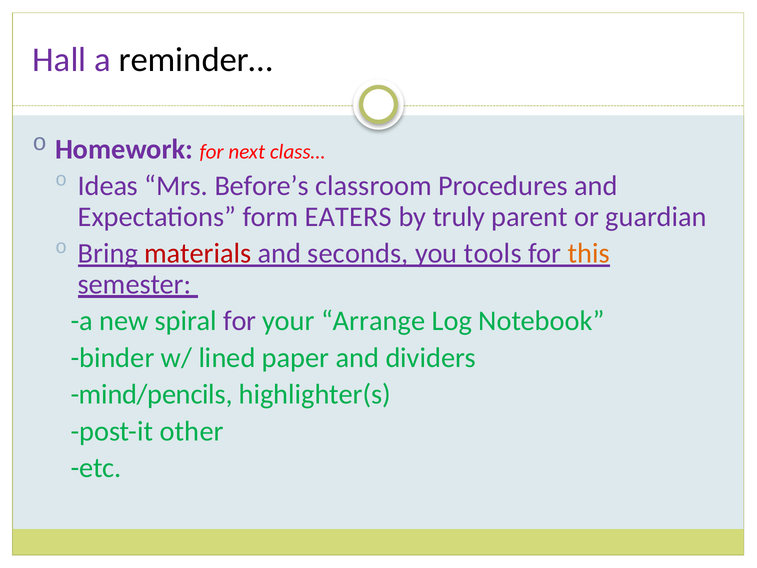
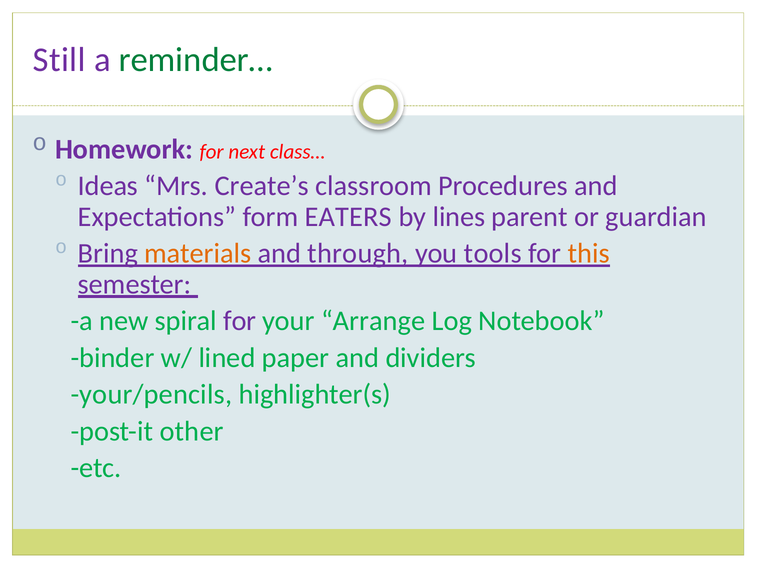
Hall: Hall -> Still
reminder… colour: black -> green
Before’s: Before’s -> Create’s
truly: truly -> lines
materials colour: red -> orange
seconds: seconds -> through
mind/pencils: mind/pencils -> your/pencils
